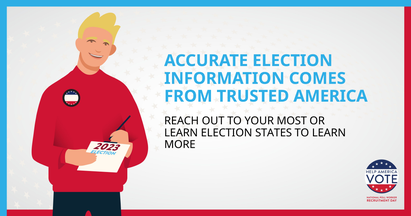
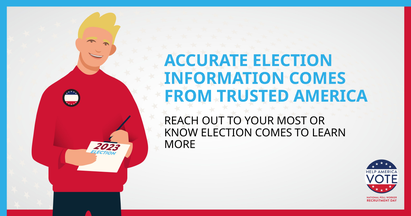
LEARN at (181, 133): LEARN -> KNOW
ELECTION STATES: STATES -> COMES
